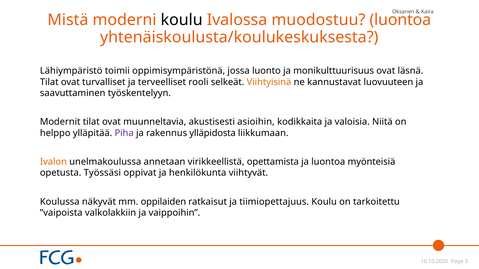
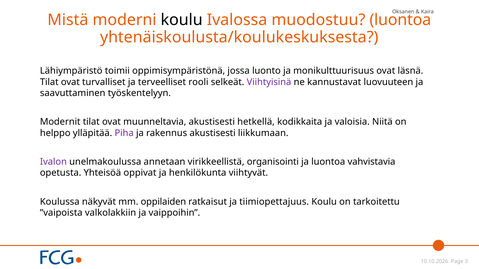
Viihtyisinä colour: orange -> purple
asioihin: asioihin -> hetkellä
rakennus ylläpidosta: ylläpidosta -> akustisesti
Ivalon colour: orange -> purple
opettamista: opettamista -> organisointi
myönteisiä: myönteisiä -> vahvistavia
Työssäsi: Työssäsi -> Yhteisöä
